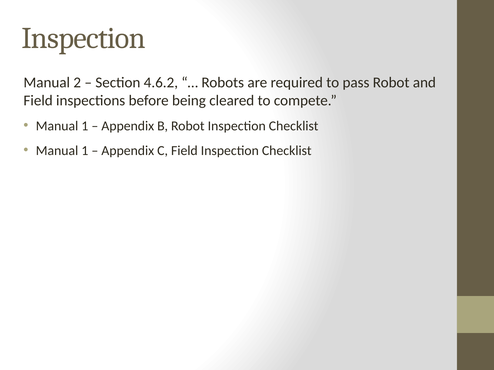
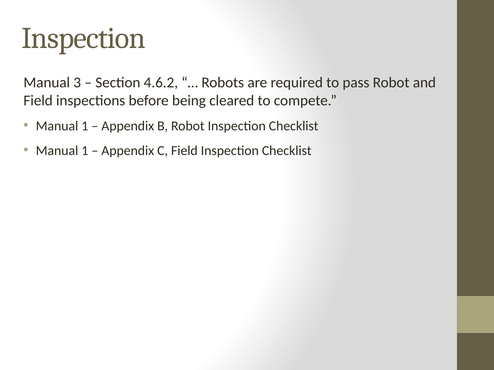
2: 2 -> 3
